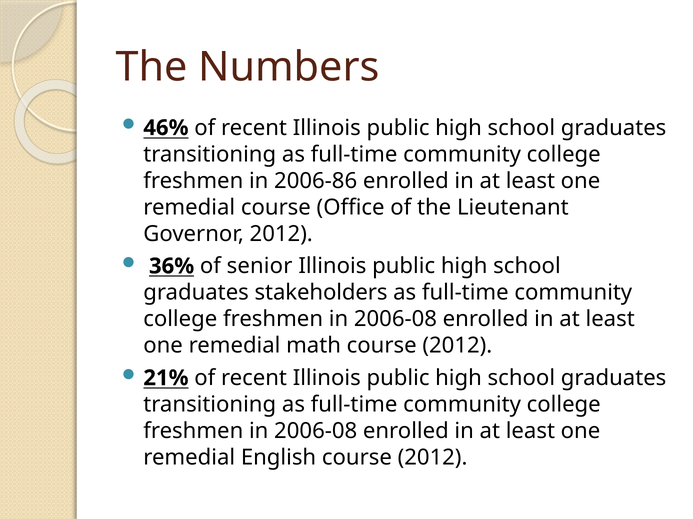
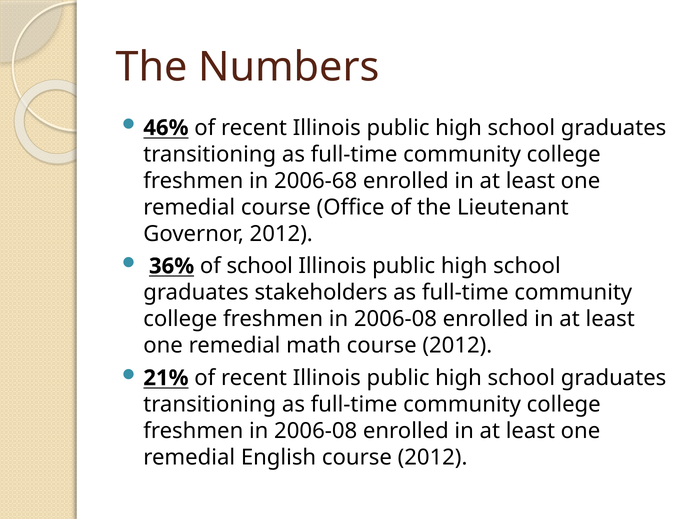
2006-86: 2006-86 -> 2006-68
of senior: senior -> school
